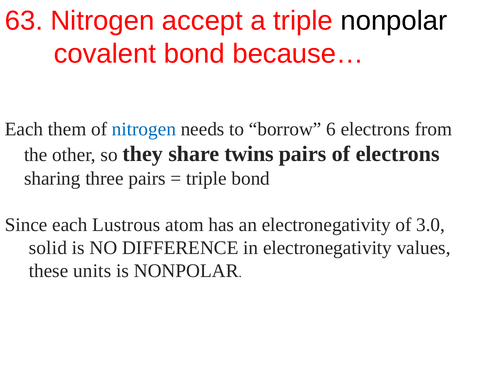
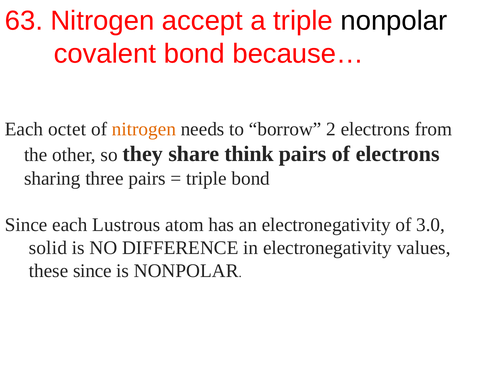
them: them -> octet
nitrogen at (144, 129) colour: blue -> orange
6: 6 -> 2
twins: twins -> think
these units: units -> since
